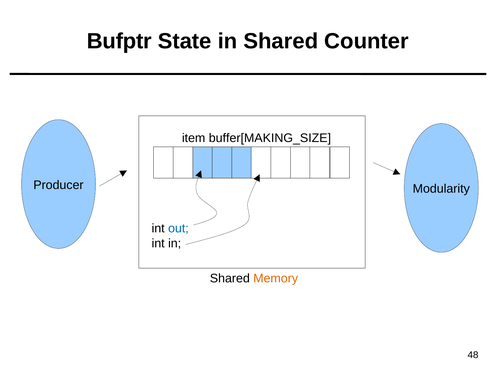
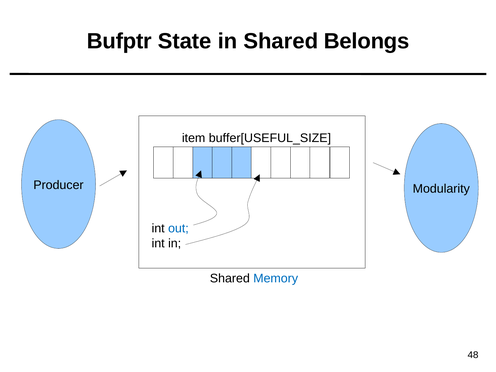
Counter: Counter -> Belongs
buffer[MAKING_SIZE: buffer[MAKING_SIZE -> buffer[USEFUL_SIZE
Memory colour: orange -> blue
